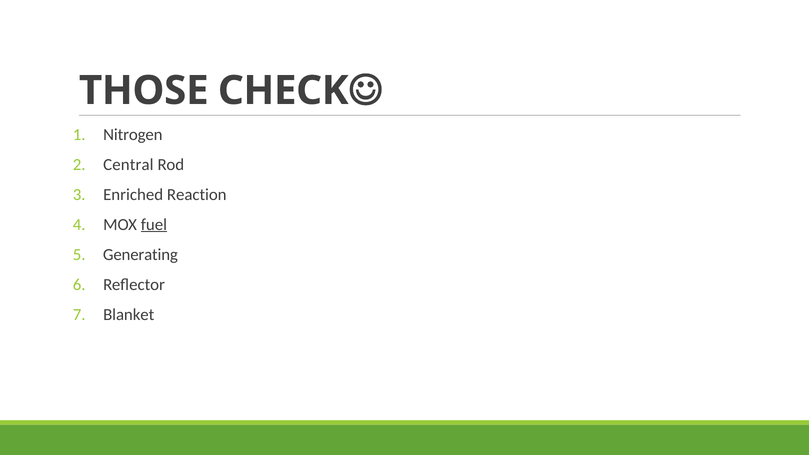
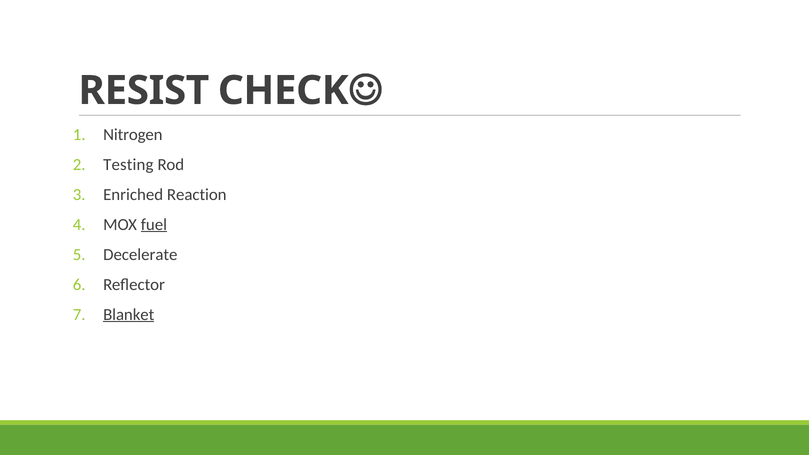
THOSE: THOSE -> RESIST
Central: Central -> Testing
Generating: Generating -> Decelerate
Blanket underline: none -> present
